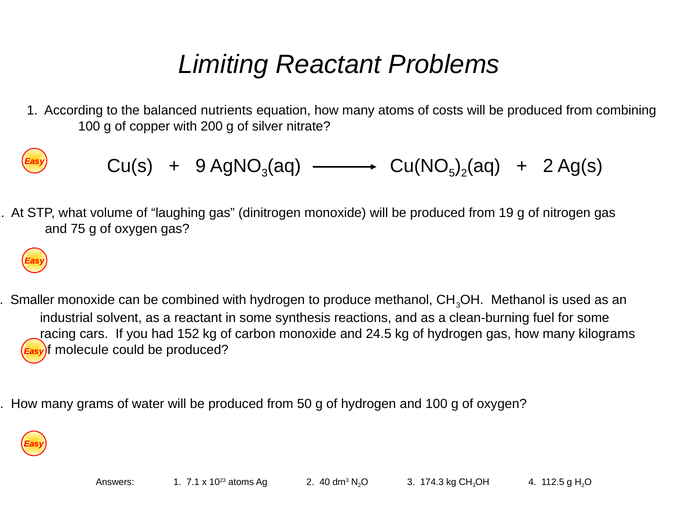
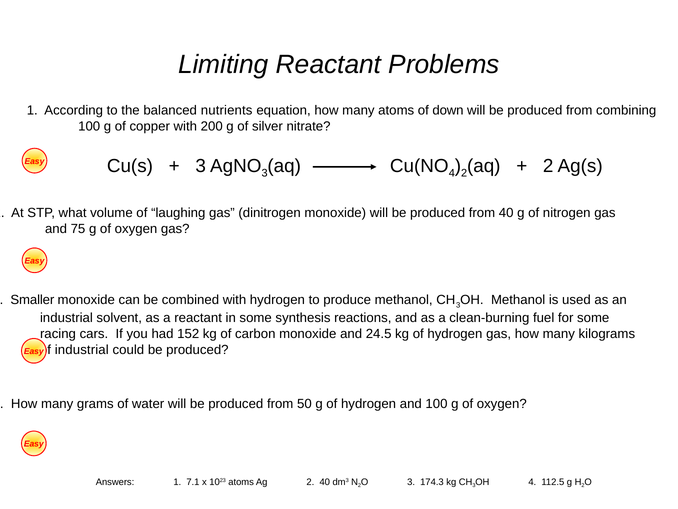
costs: costs -> down
9 at (201, 166): 9 -> 3
5 at (452, 173): 5 -> 4
from 19: 19 -> 40
molecule at (82, 349): molecule -> industrial
